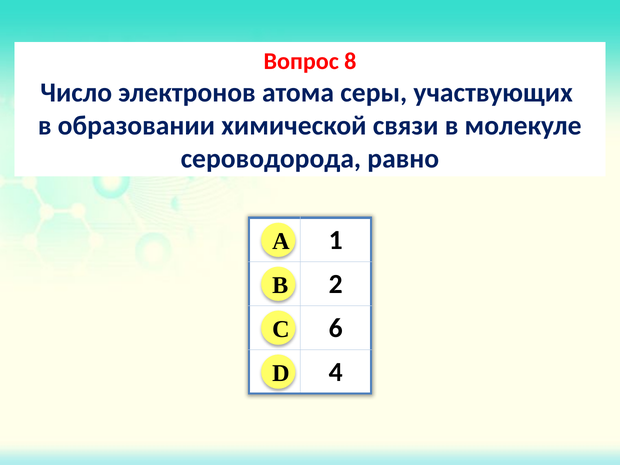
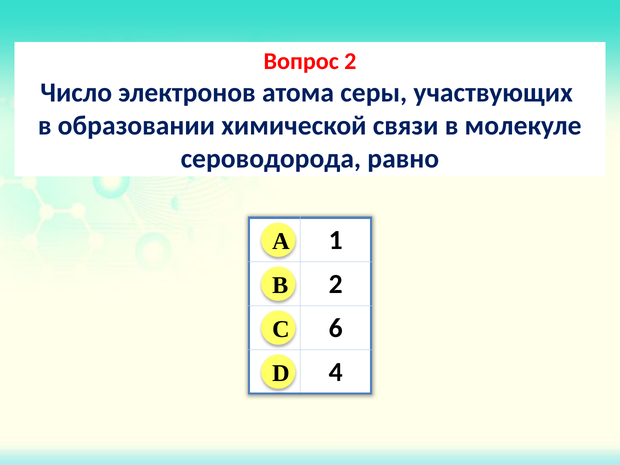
Вопрос 8: 8 -> 2
